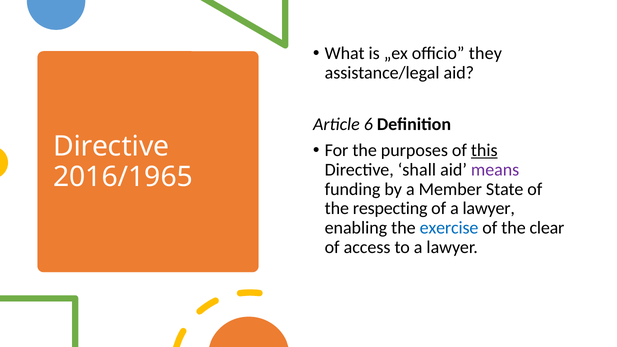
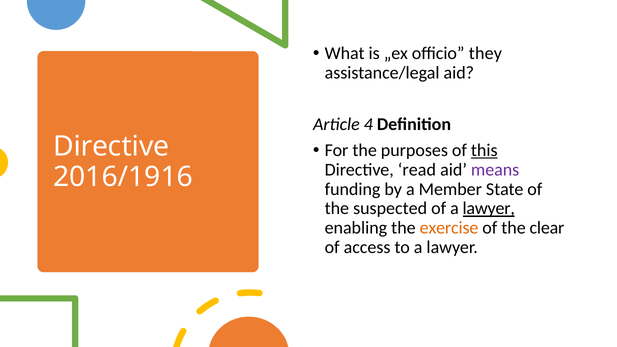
6: 6 -> 4
shall: shall -> read
2016/1965: 2016/1965 -> 2016/1916
respecting: respecting -> suspected
lawyer at (489, 209) underline: none -> present
exercise colour: blue -> orange
